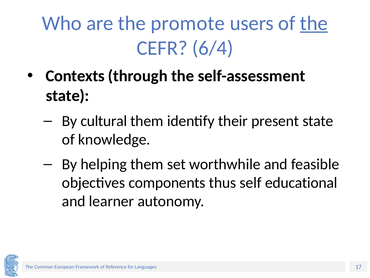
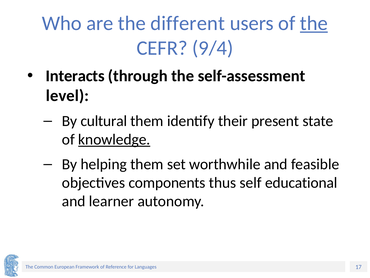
promote: promote -> different
6/4: 6/4 -> 9/4
Contexts: Contexts -> Interacts
state at (68, 96): state -> level
knowledge underline: none -> present
